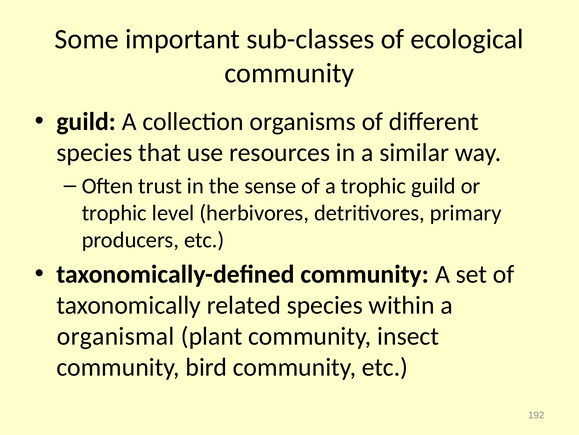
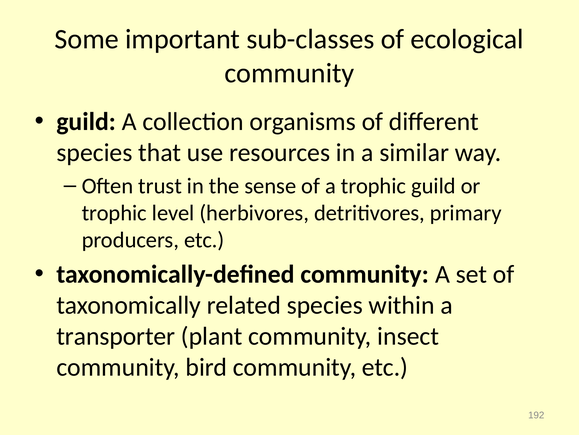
organismal: organismal -> transporter
